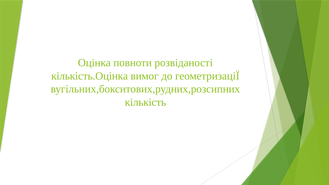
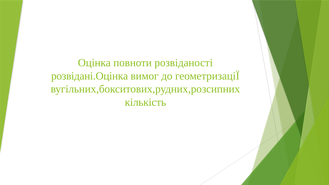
кількість.Оцінка: кількість.Оцінка -> розвідані.Оцінка
